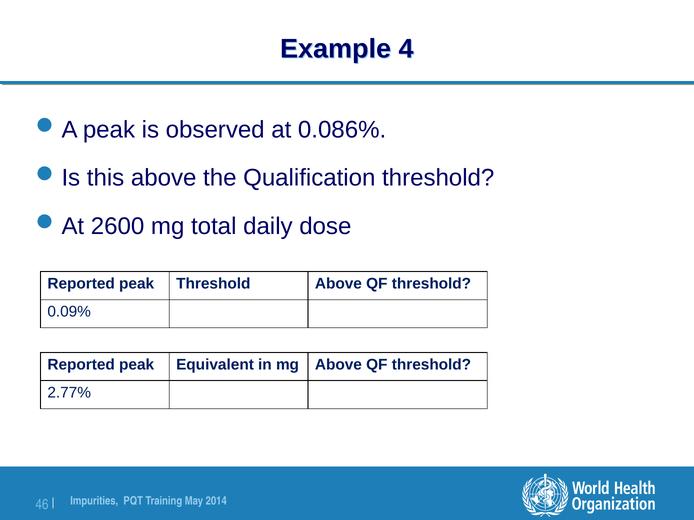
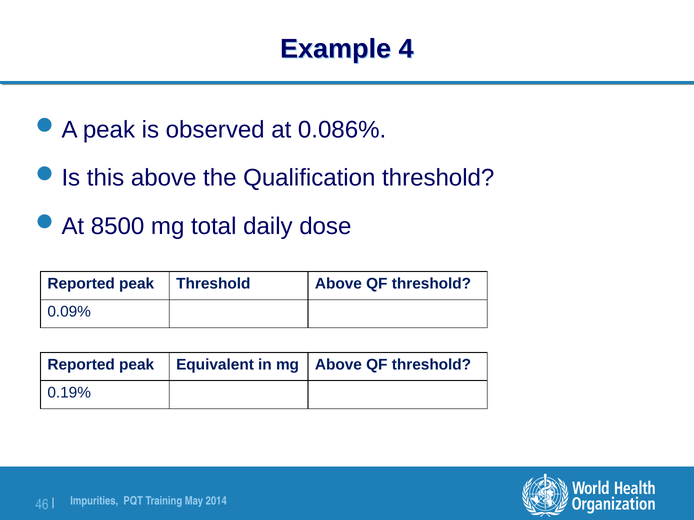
2600: 2600 -> 8500
2.77%: 2.77% -> 0.19%
